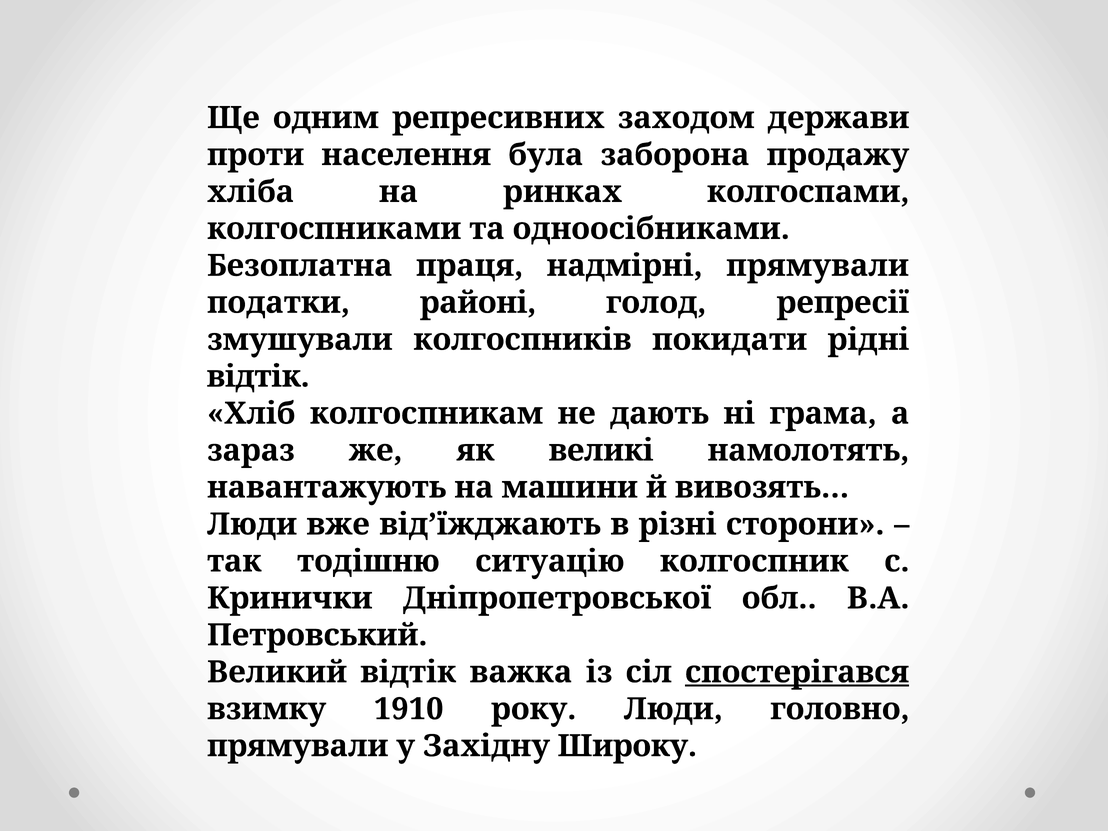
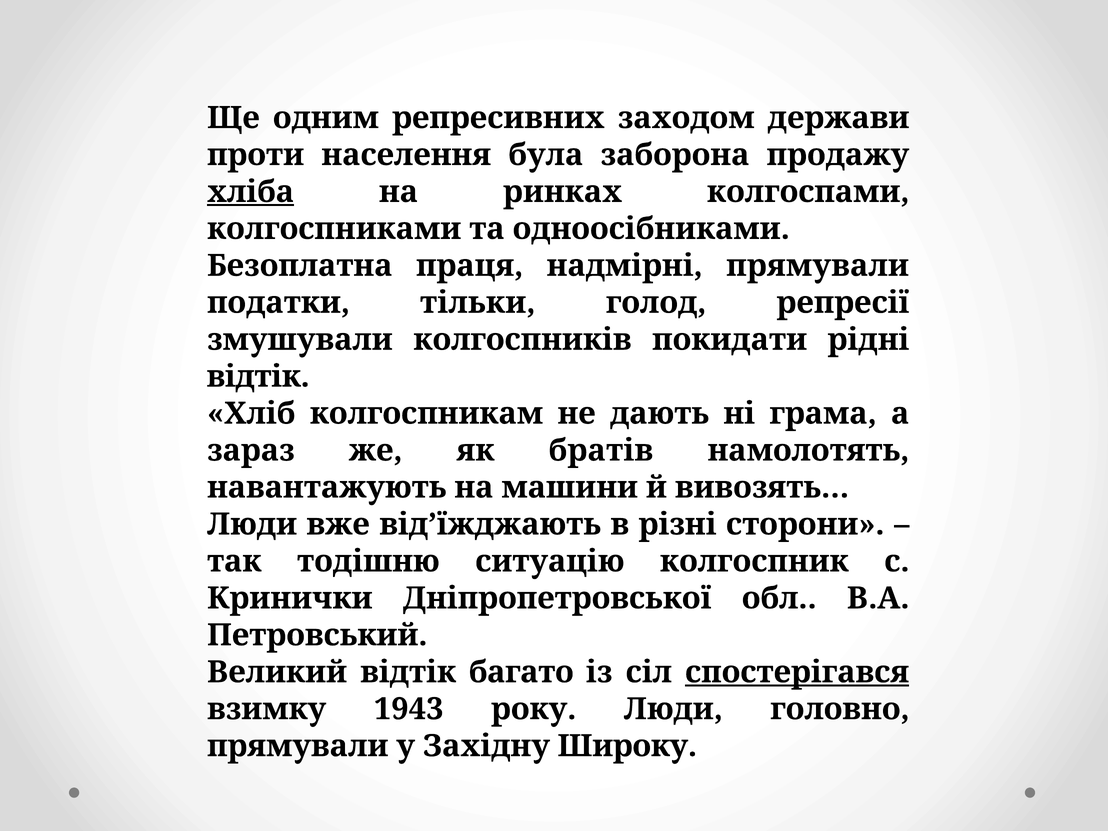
хліба underline: none -> present
районі: районі -> тільки
великі: великі -> братів
важка: важка -> багато
1910: 1910 -> 1943
